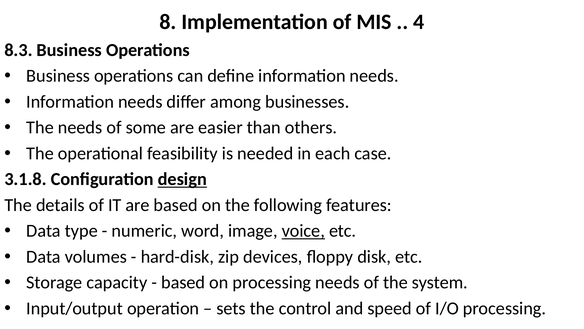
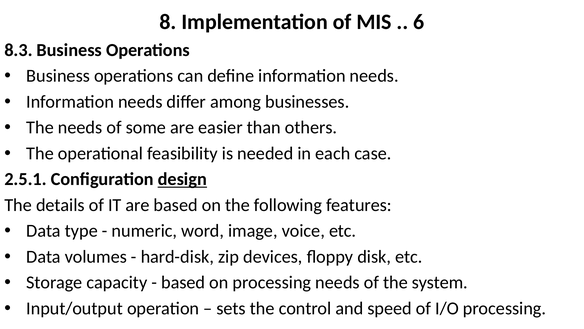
4: 4 -> 6
3.1.8: 3.1.8 -> 2.5.1
voice underline: present -> none
